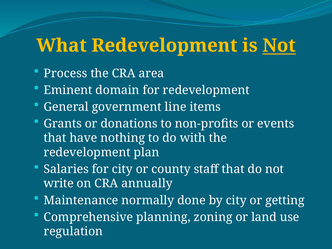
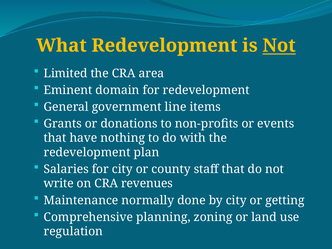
Process: Process -> Limited
annually: annually -> revenues
